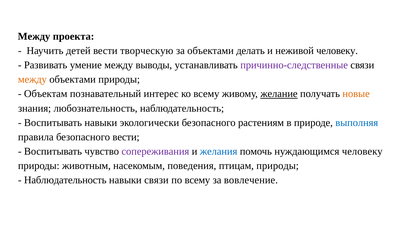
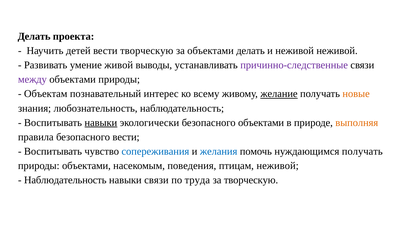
Между at (34, 36): Между -> Делать
неживой человеку: человеку -> неживой
умение между: между -> живой
между at (32, 79) colour: orange -> purple
навыки at (101, 122) underline: none -> present
безопасного растениям: растениям -> объектами
выполняя colour: blue -> orange
сопереживания colour: purple -> blue
нуждающимся человеку: человеку -> получать
природы животным: животным -> объектами
птицам природы: природы -> неживой
по всему: всему -> труда
за вовлечение: вовлечение -> творческую
